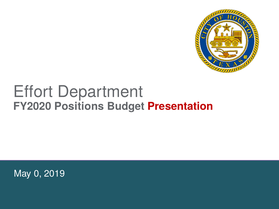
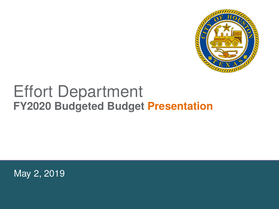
Positions: Positions -> Budgeted
Presentation colour: red -> orange
0: 0 -> 2
